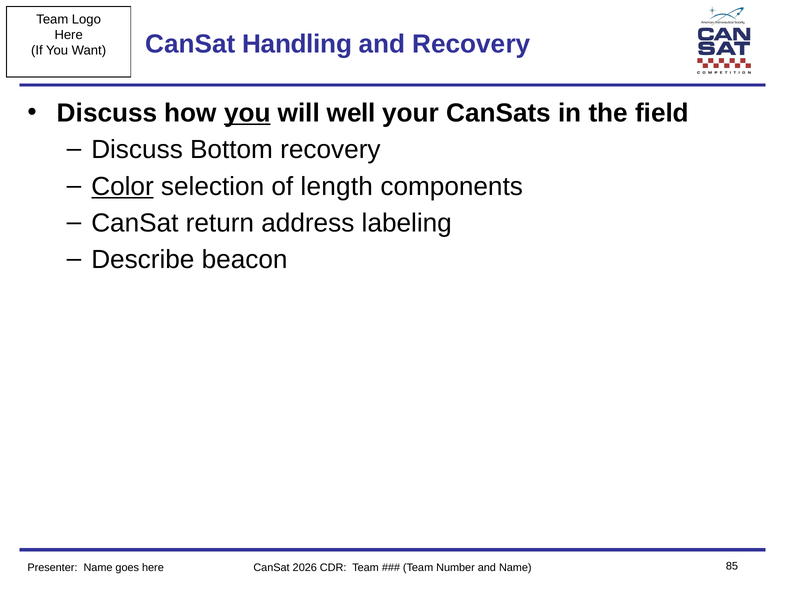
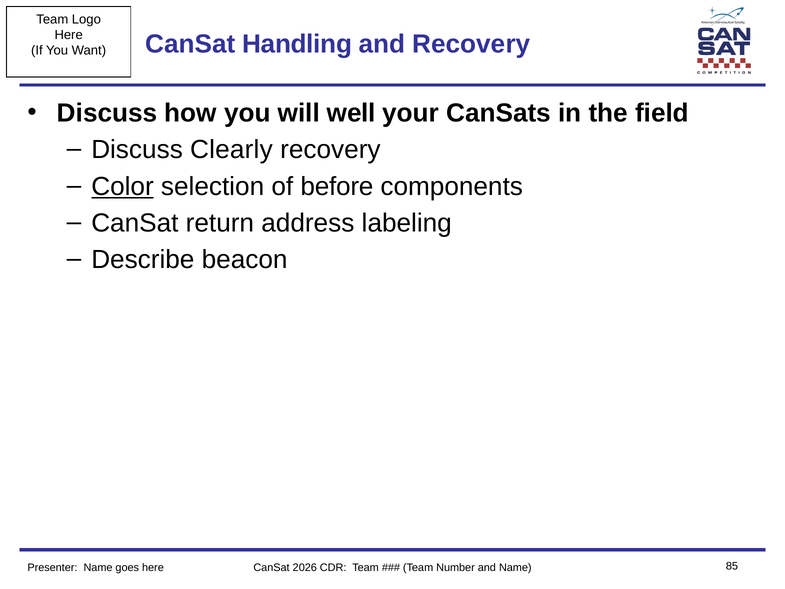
you at (247, 113) underline: present -> none
Bottom: Bottom -> Clearly
length: length -> before
